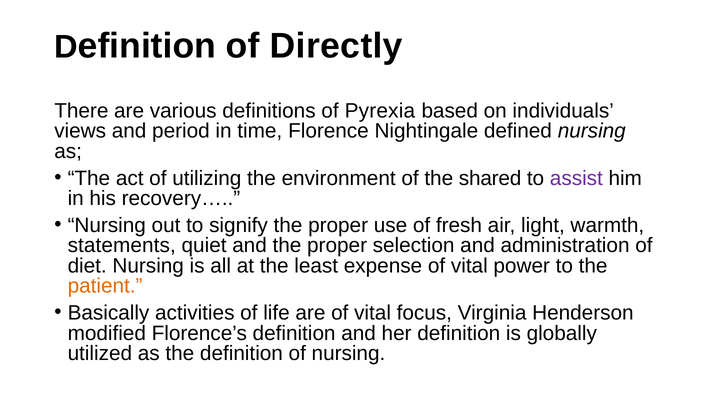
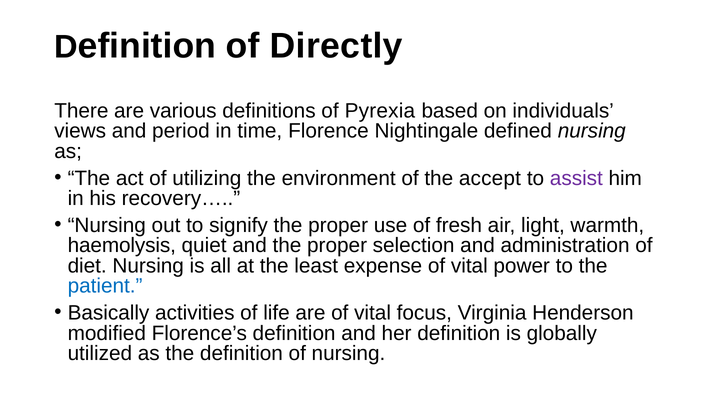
shared: shared -> accept
statements: statements -> haemolysis
patient colour: orange -> blue
